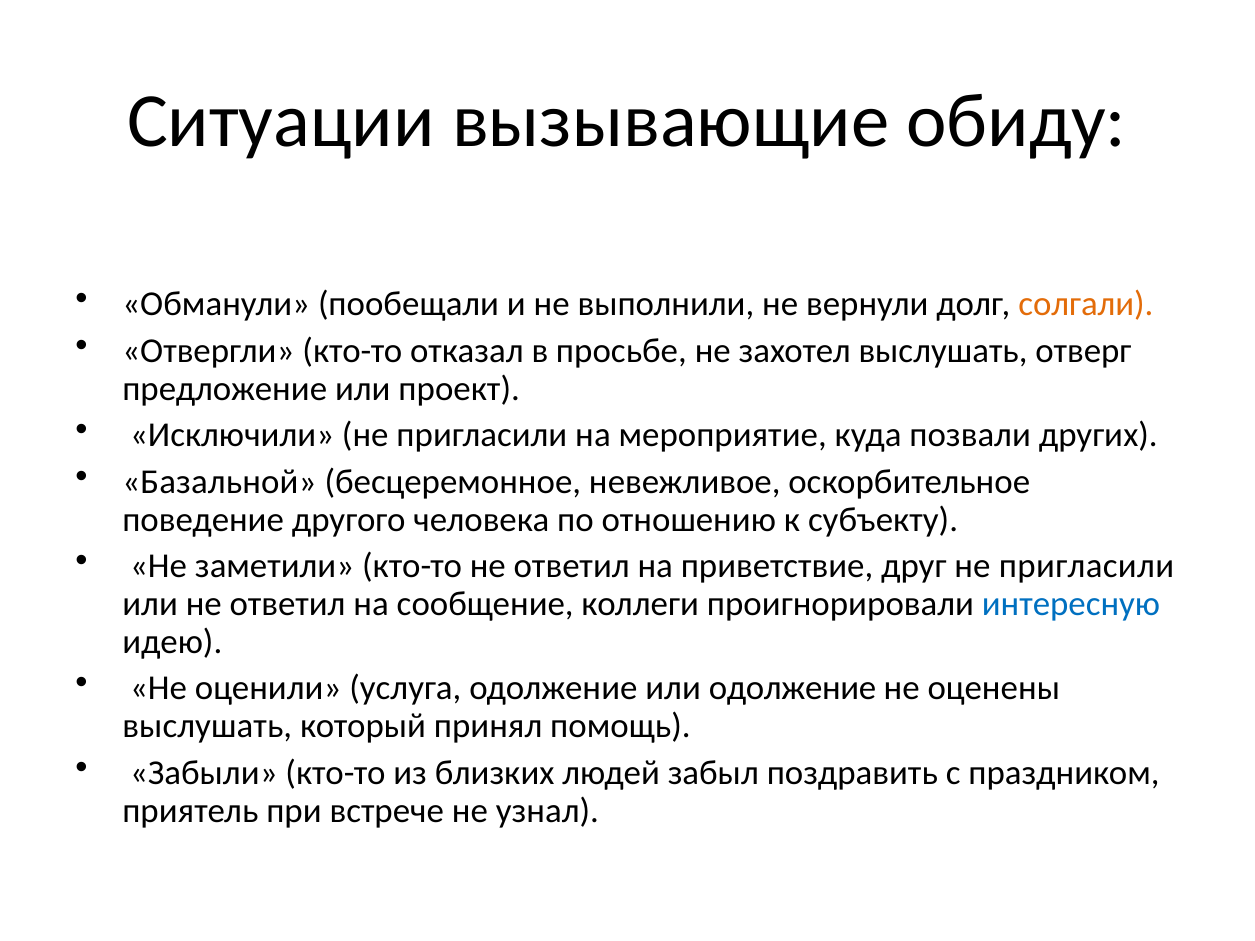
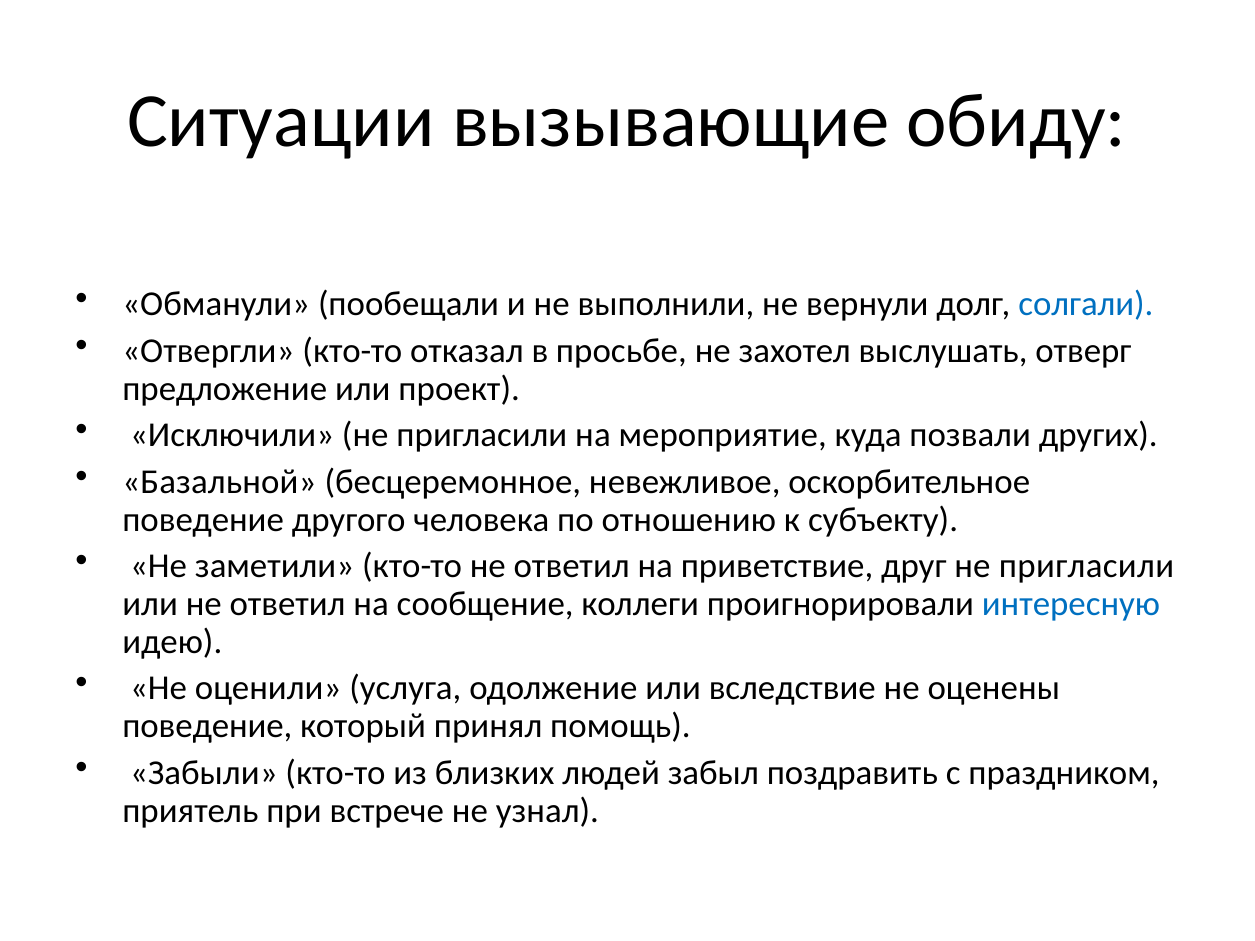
солгали colour: orange -> blue
или одолжение: одолжение -> вследствие
выслушать at (207, 726): выслушать -> поведение
